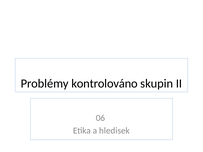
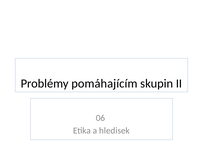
kontrolováno: kontrolováno -> pomáhajícím
